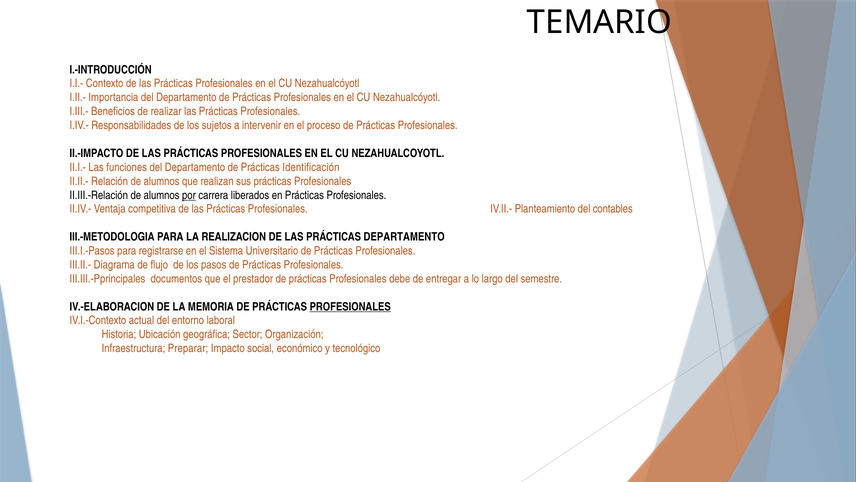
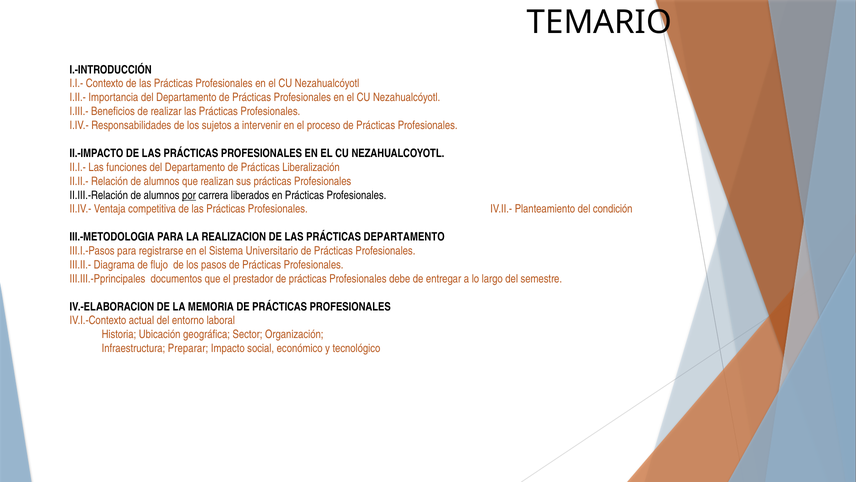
Identificación: Identificación -> Liberalización
contables: contables -> condición
PROFESIONALES at (350, 306) underline: present -> none
